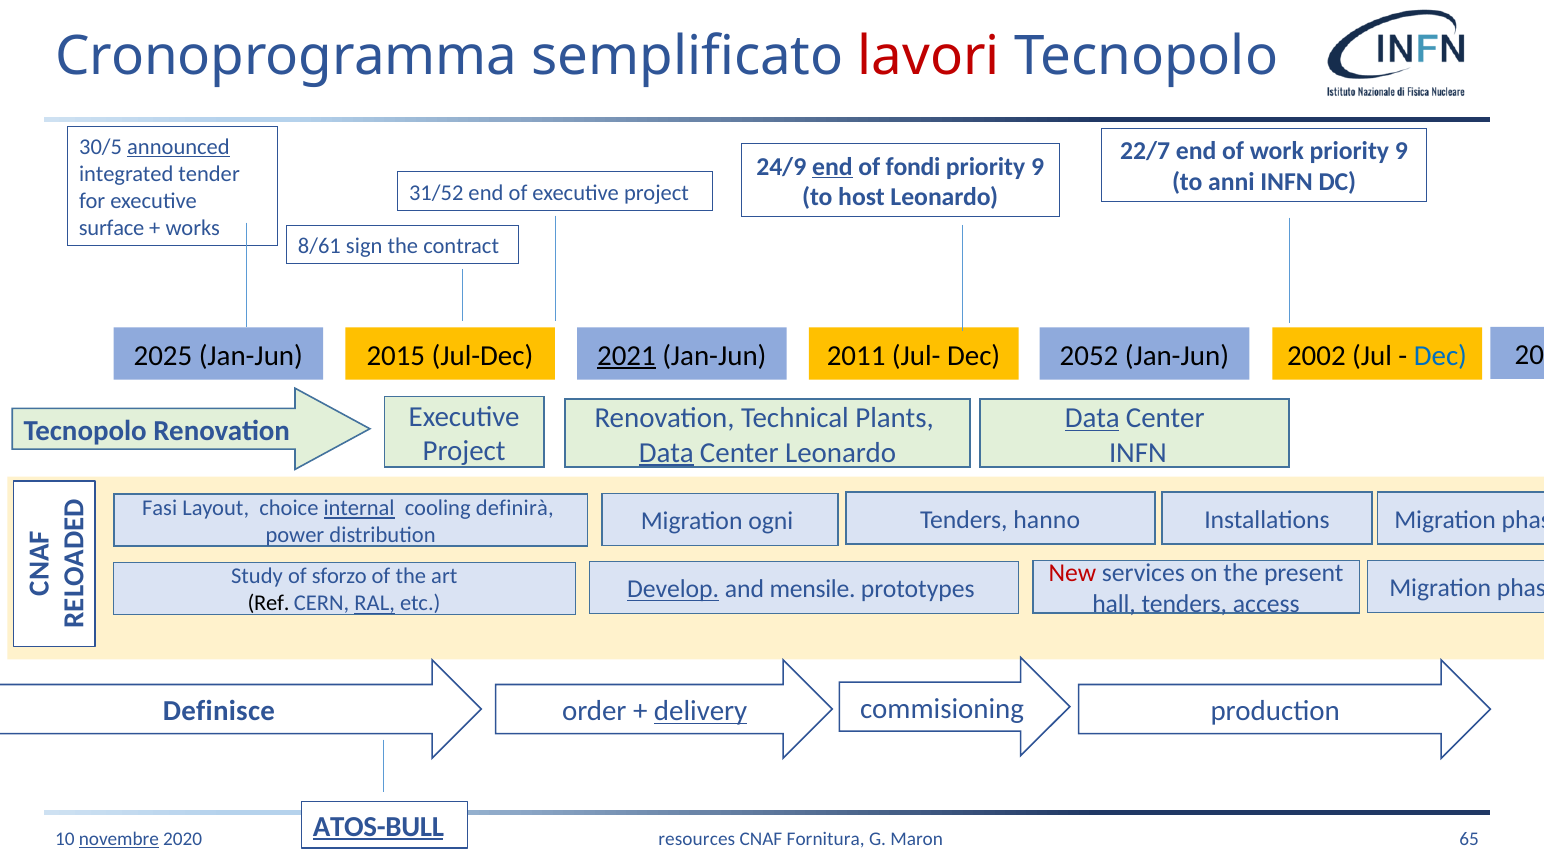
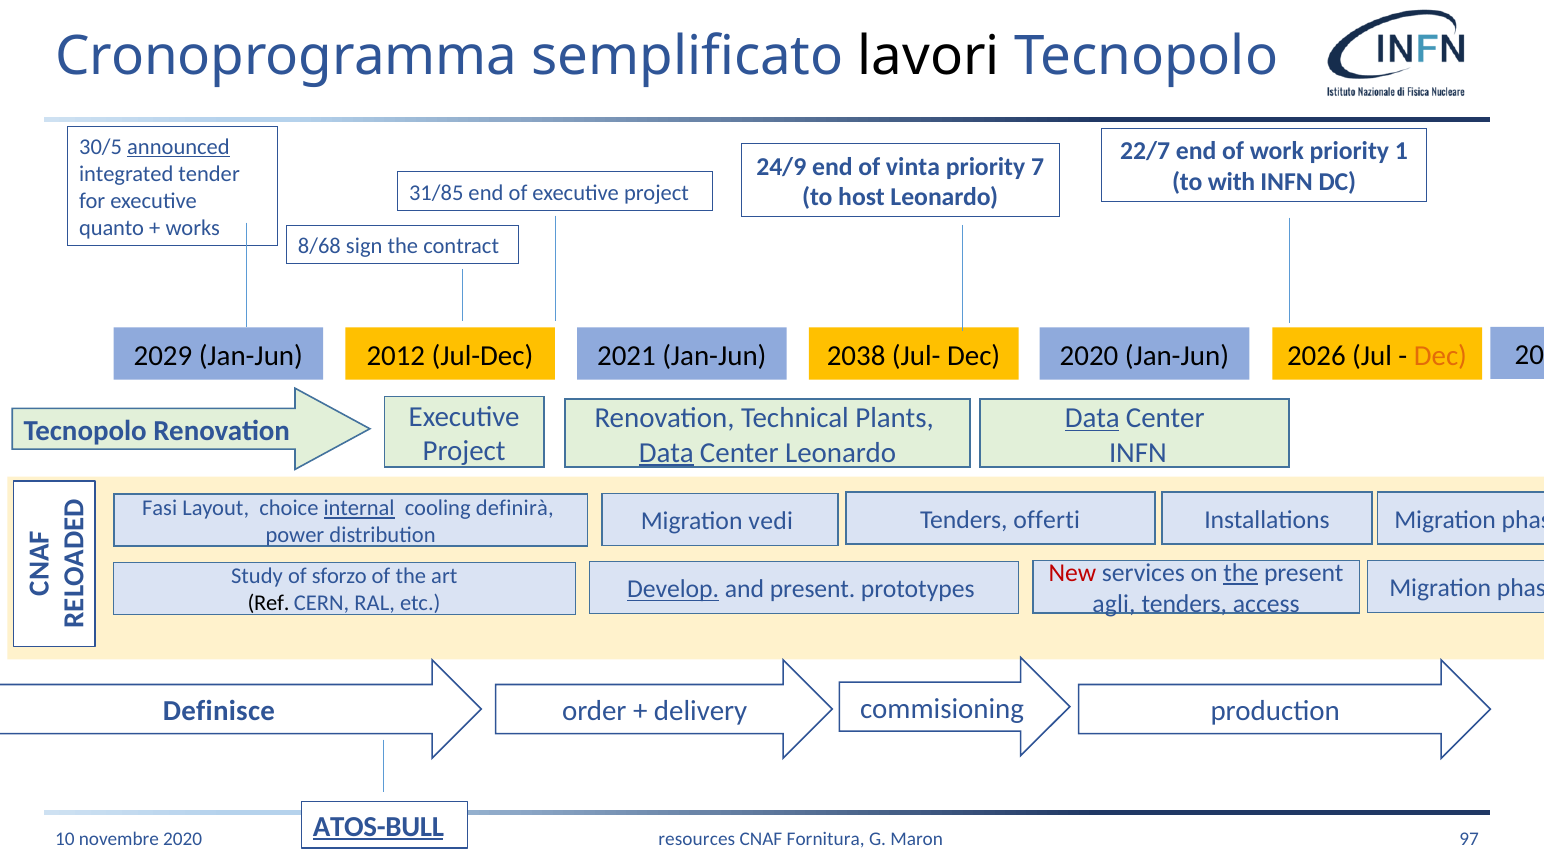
lavori colour: red -> black
work priority 9: 9 -> 1
end at (832, 167) underline: present -> none
fondi: fondi -> vinta
9 at (1038, 167): 9 -> 7
anni: anni -> with
31/52: 31/52 -> 31/85
surface: surface -> quanto
8/61: 8/61 -> 8/68
2025: 2025 -> 2029
2015: 2015 -> 2012
2021 underline: present -> none
2011: 2011 -> 2038
Dec 2052: 2052 -> 2020
2002: 2002 -> 2026
Dec at (1440, 356) colour: blue -> orange
ogni: ogni -> vedi
hanno: hanno -> offerti
the at (1241, 573) underline: none -> present
and mensile: mensile -> present
hall: hall -> agli
RAL underline: present -> none
delivery underline: present -> none
65: 65 -> 97
novembre underline: present -> none
